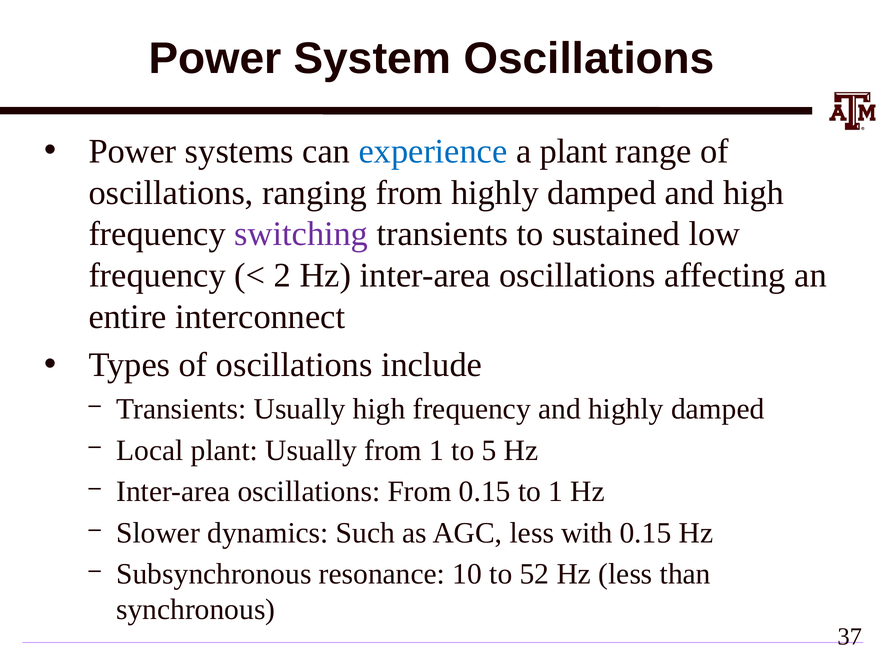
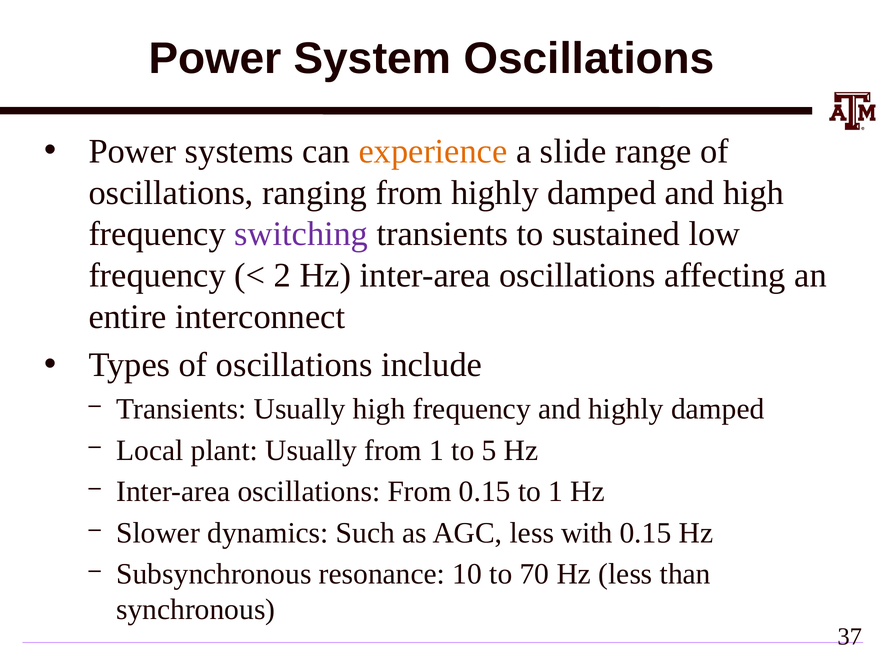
experience colour: blue -> orange
a plant: plant -> slide
52: 52 -> 70
